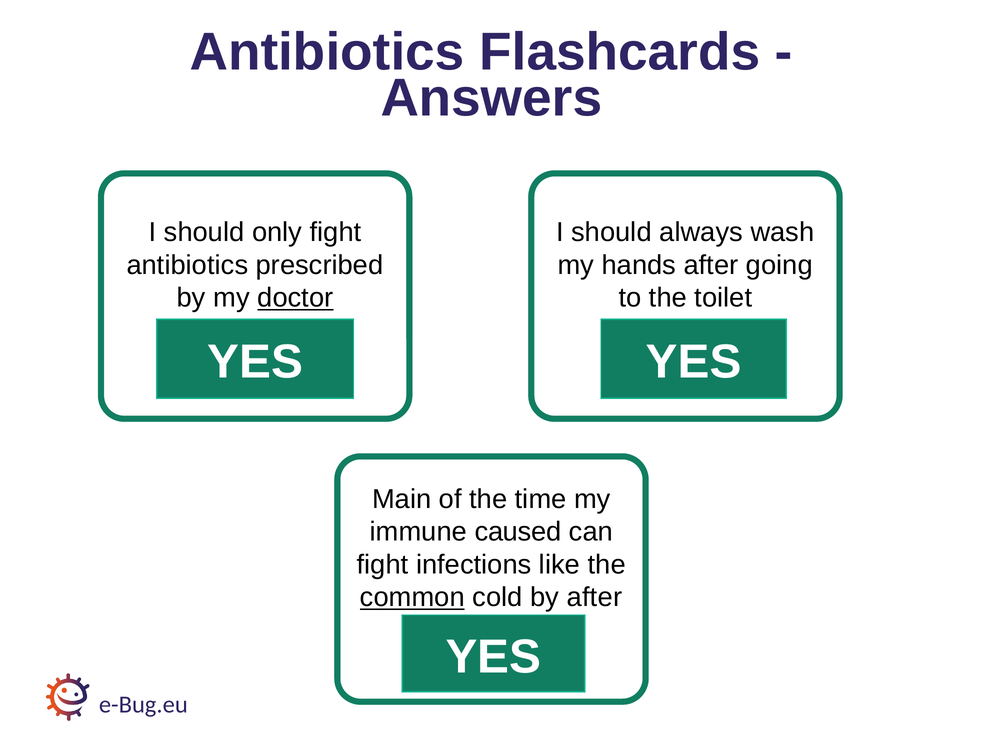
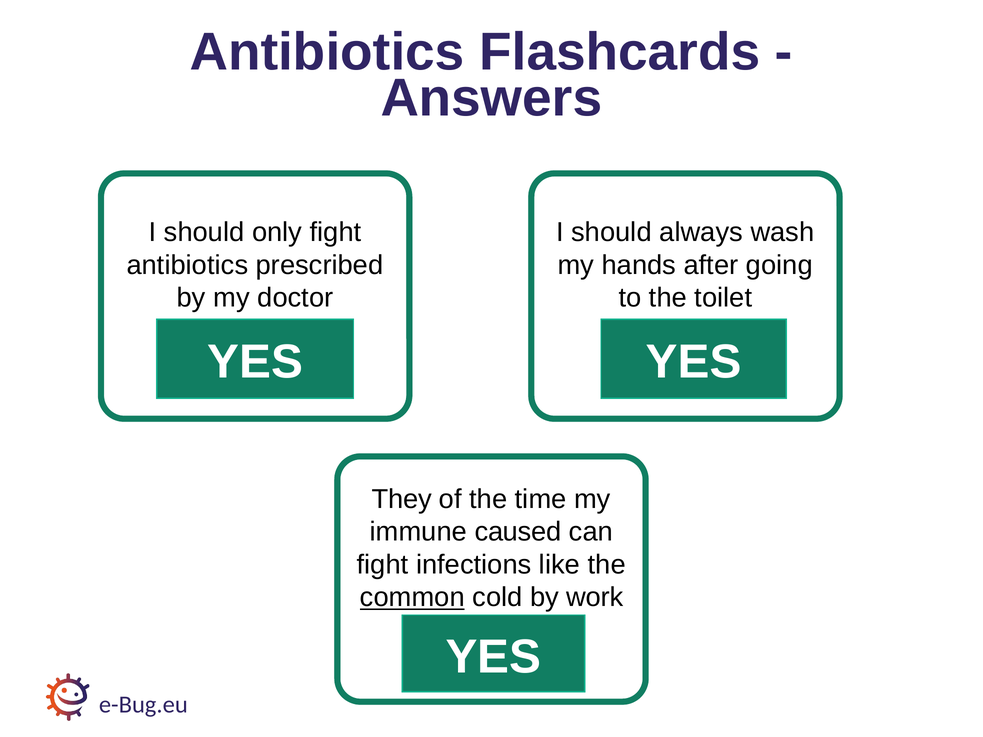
doctor underline: present -> none
Main: Main -> They
by after: after -> work
